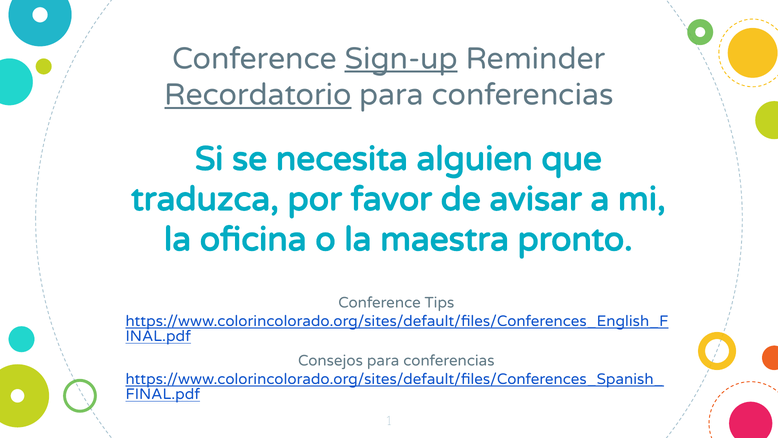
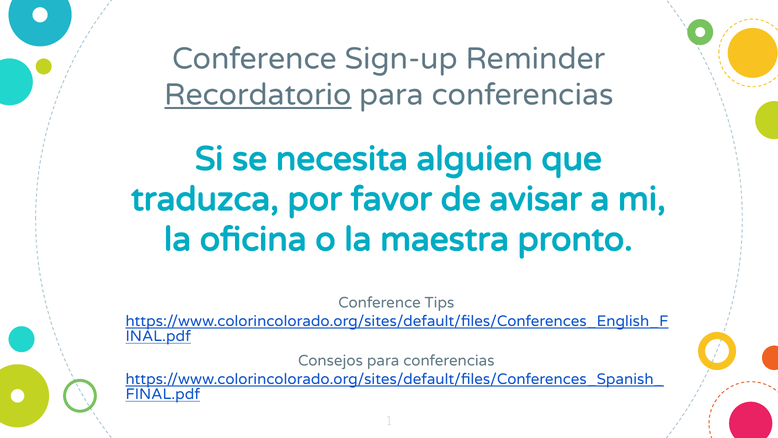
Sign-up underline: present -> none
